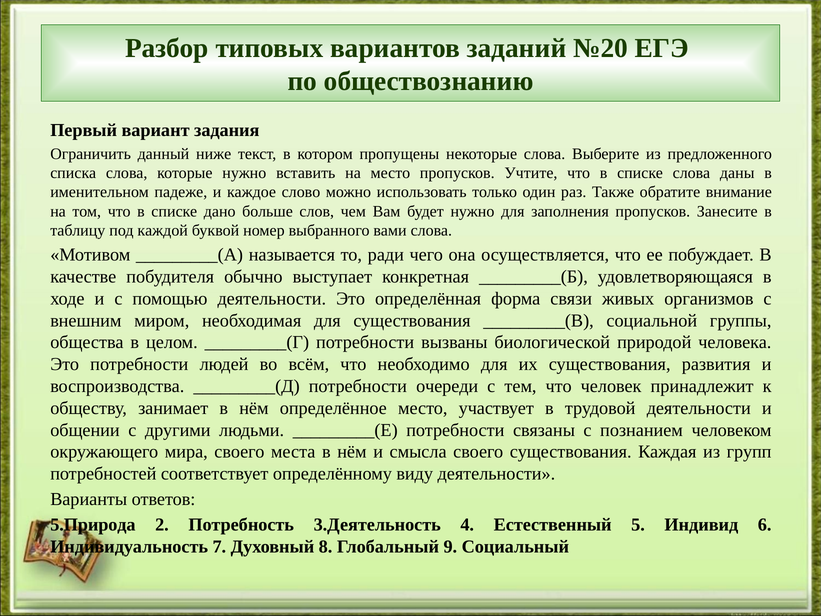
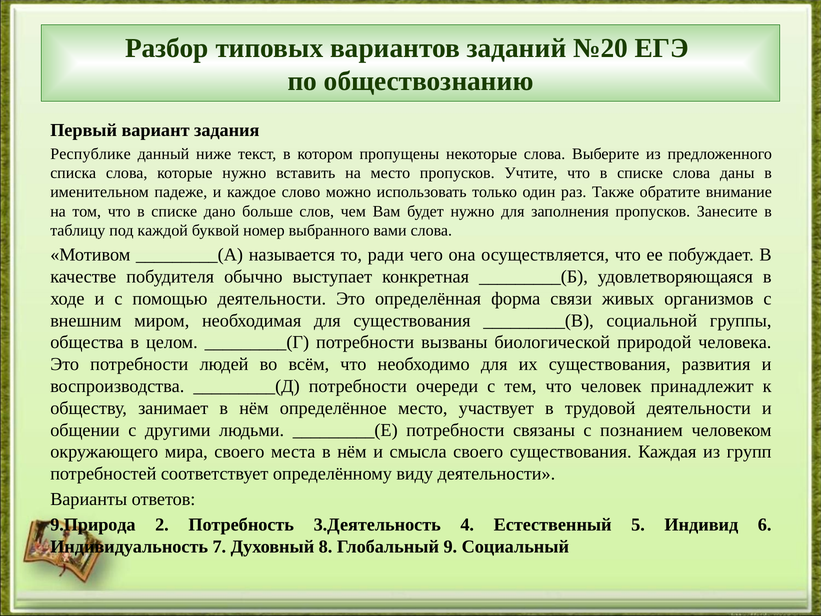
Ограничить: Ограничить -> Республике
5.Природа: 5.Природа -> 9.Природа
